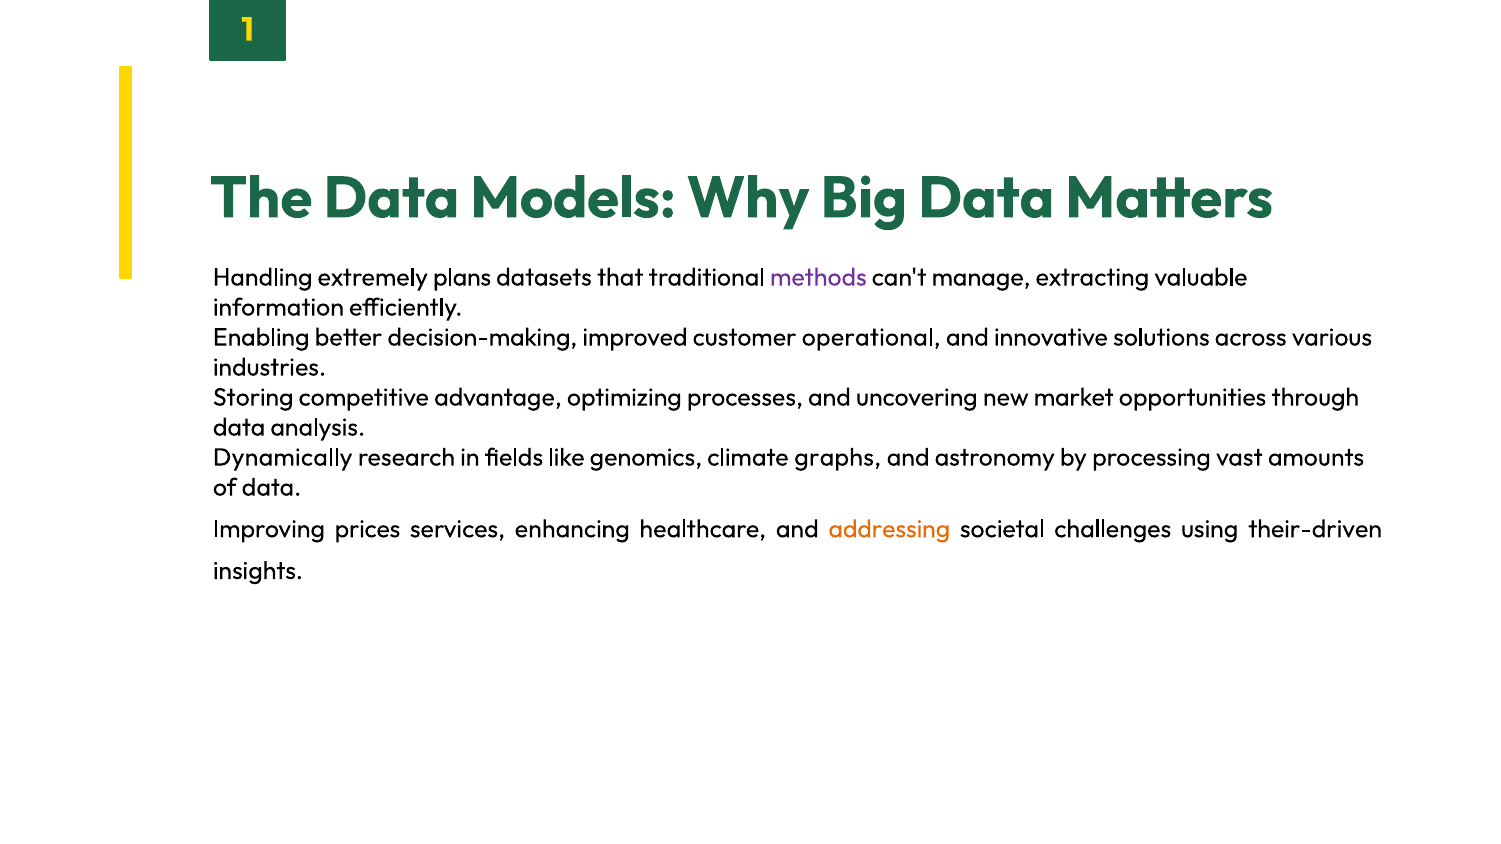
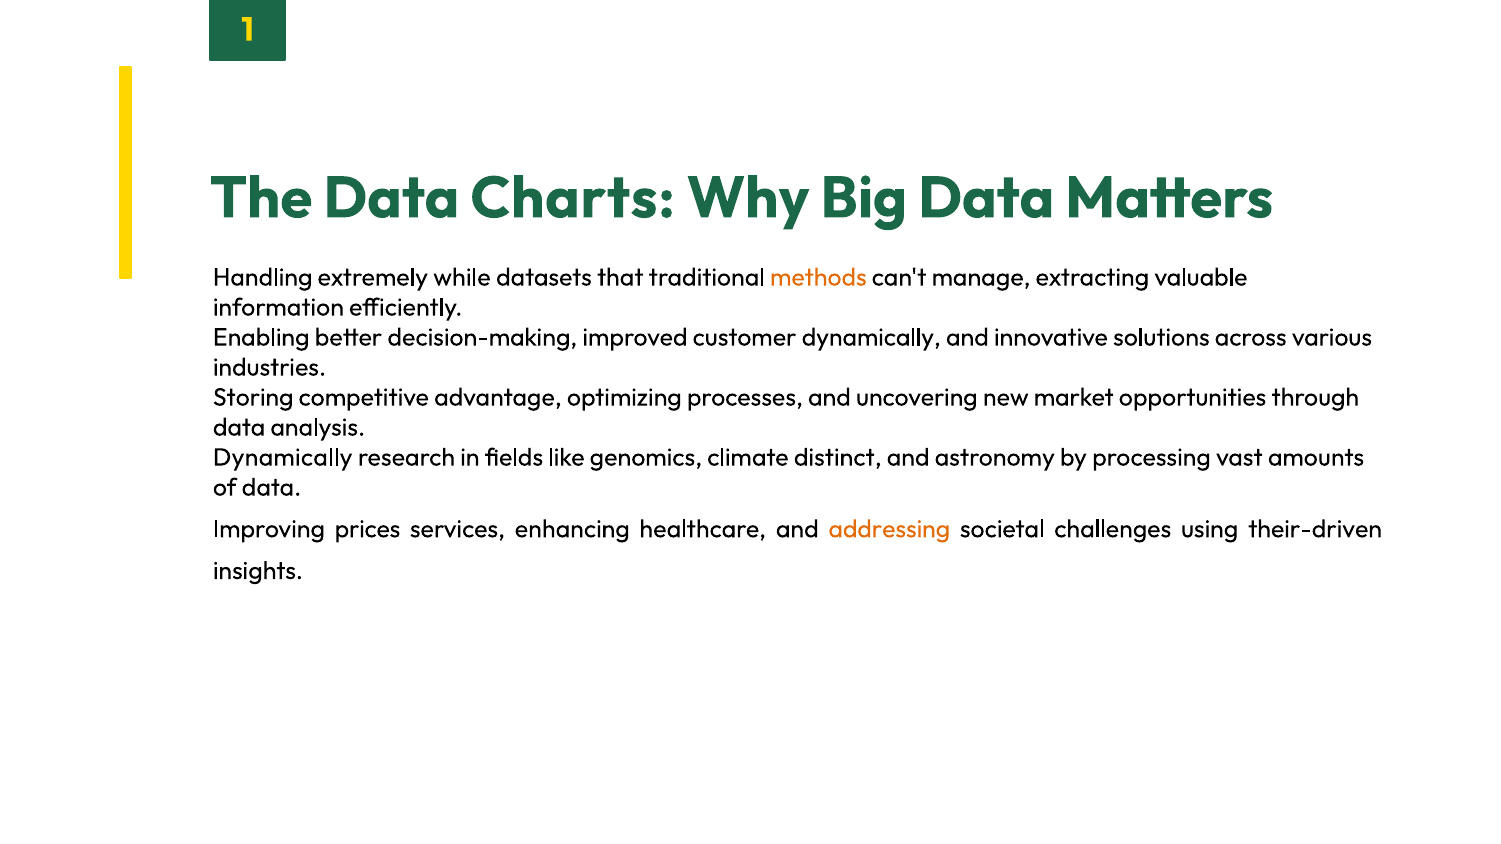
Models: Models -> Charts
plans: plans -> while
methods colour: purple -> orange
customer operational: operational -> dynamically
graphs: graphs -> distinct
